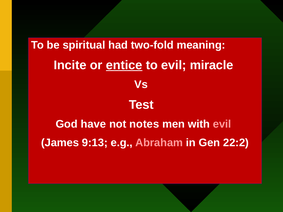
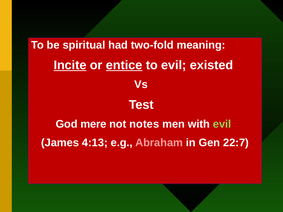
Incite underline: none -> present
miracle: miracle -> existed
have: have -> mere
evil at (222, 124) colour: pink -> light green
9:13: 9:13 -> 4:13
22:2: 22:2 -> 22:7
